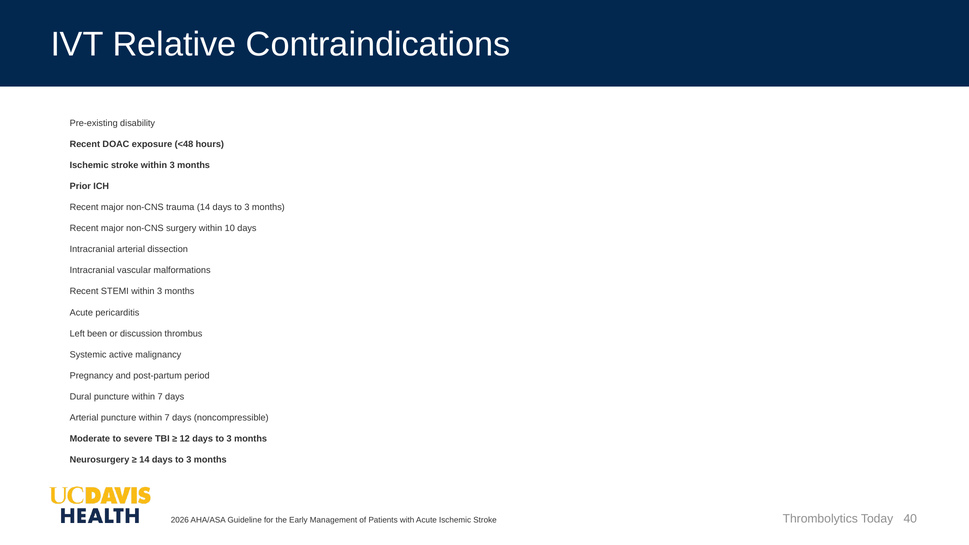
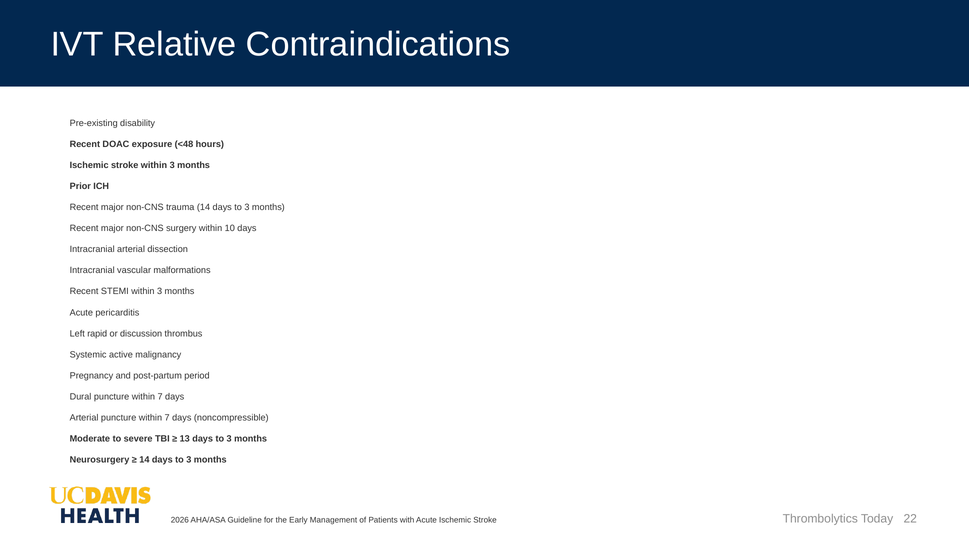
been: been -> rapid
12: 12 -> 13
40: 40 -> 22
